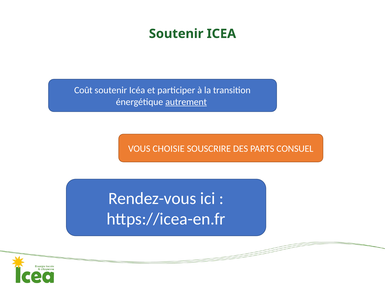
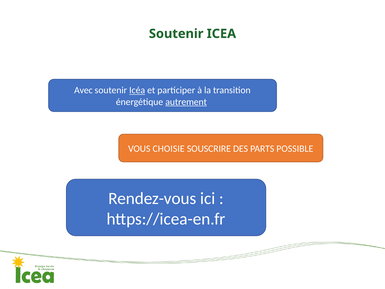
Coût: Coût -> Avec
Icéa underline: none -> present
CONSUEL: CONSUEL -> POSSIBLE
